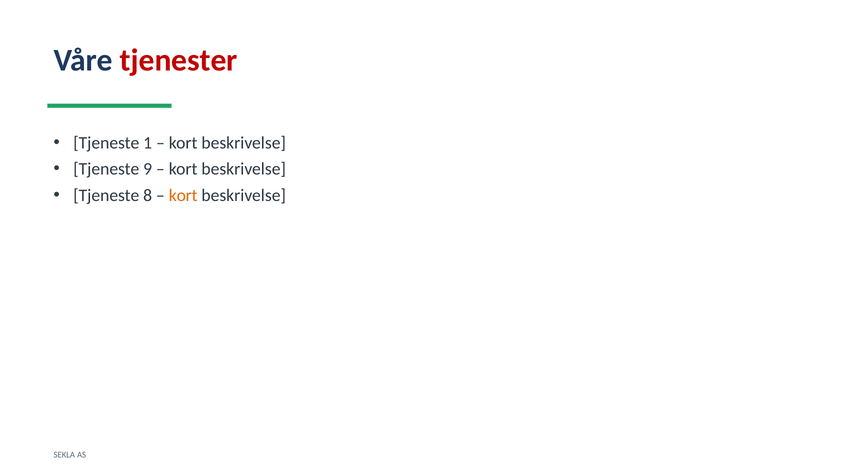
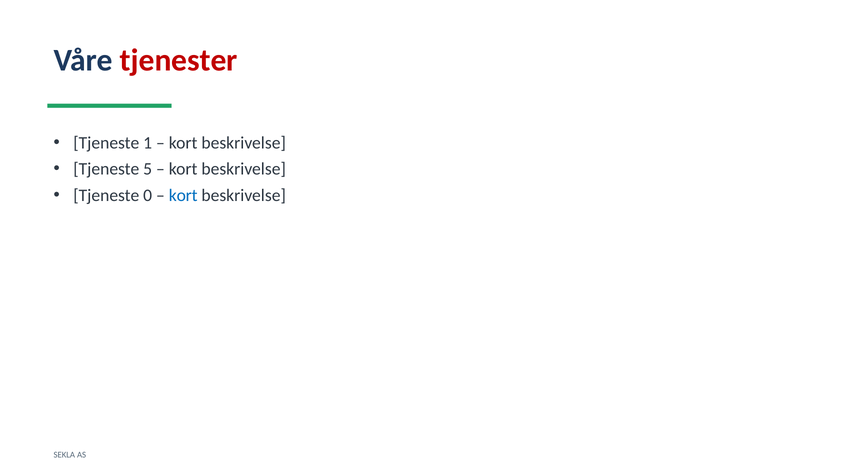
9: 9 -> 5
8: 8 -> 0
kort at (183, 195) colour: orange -> blue
